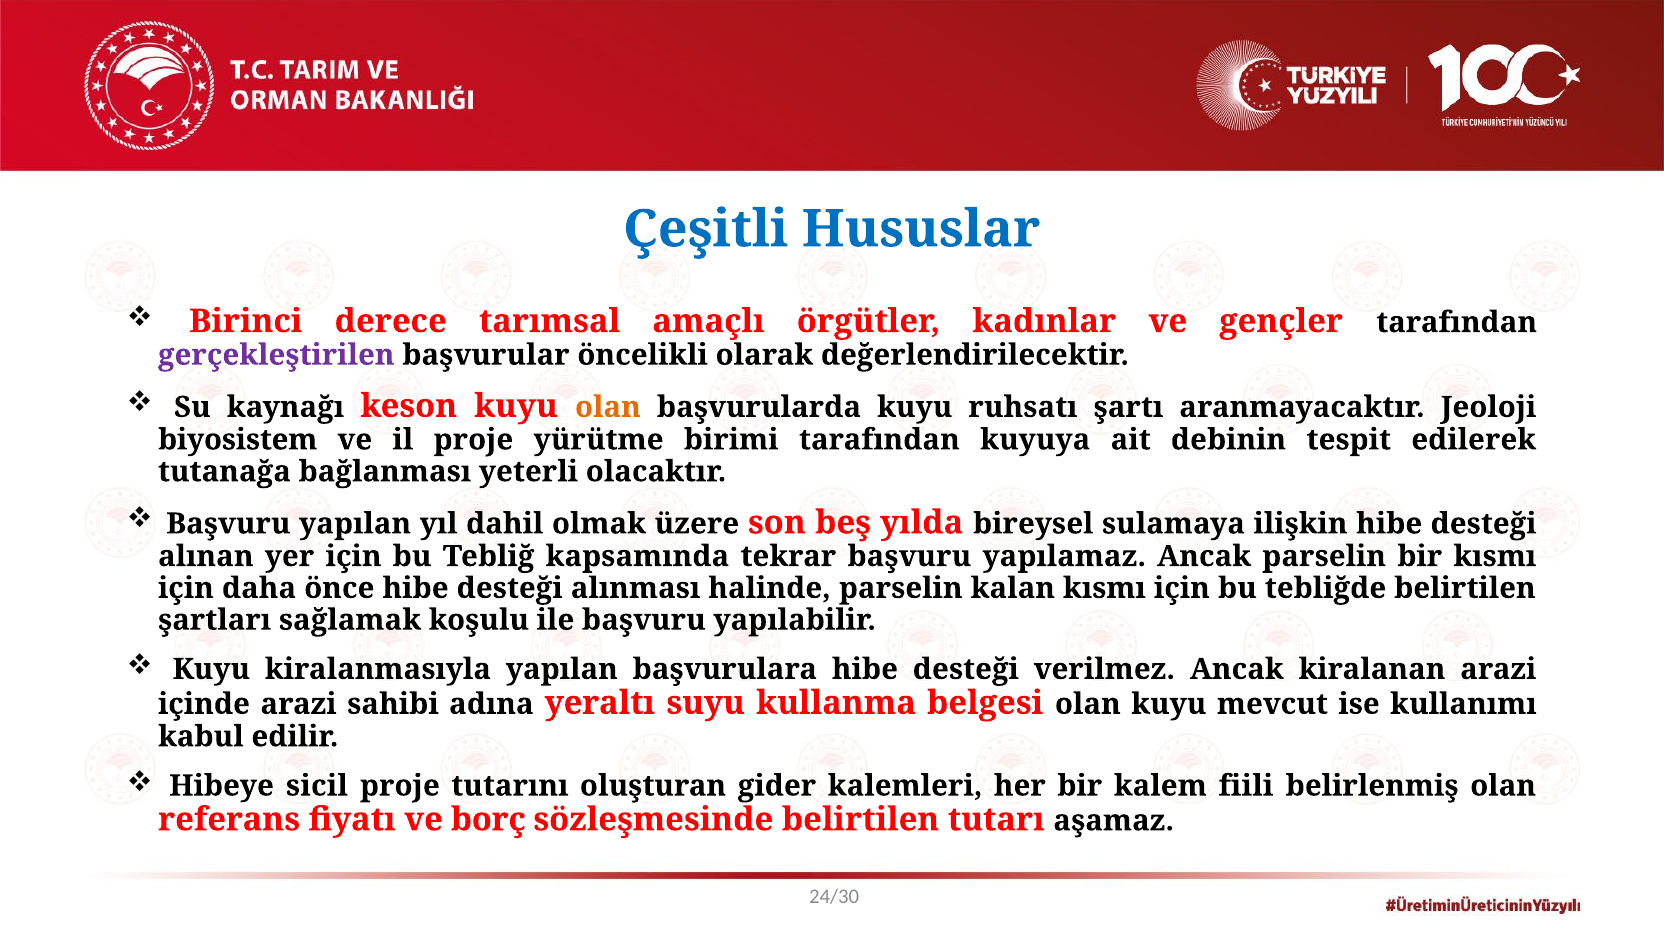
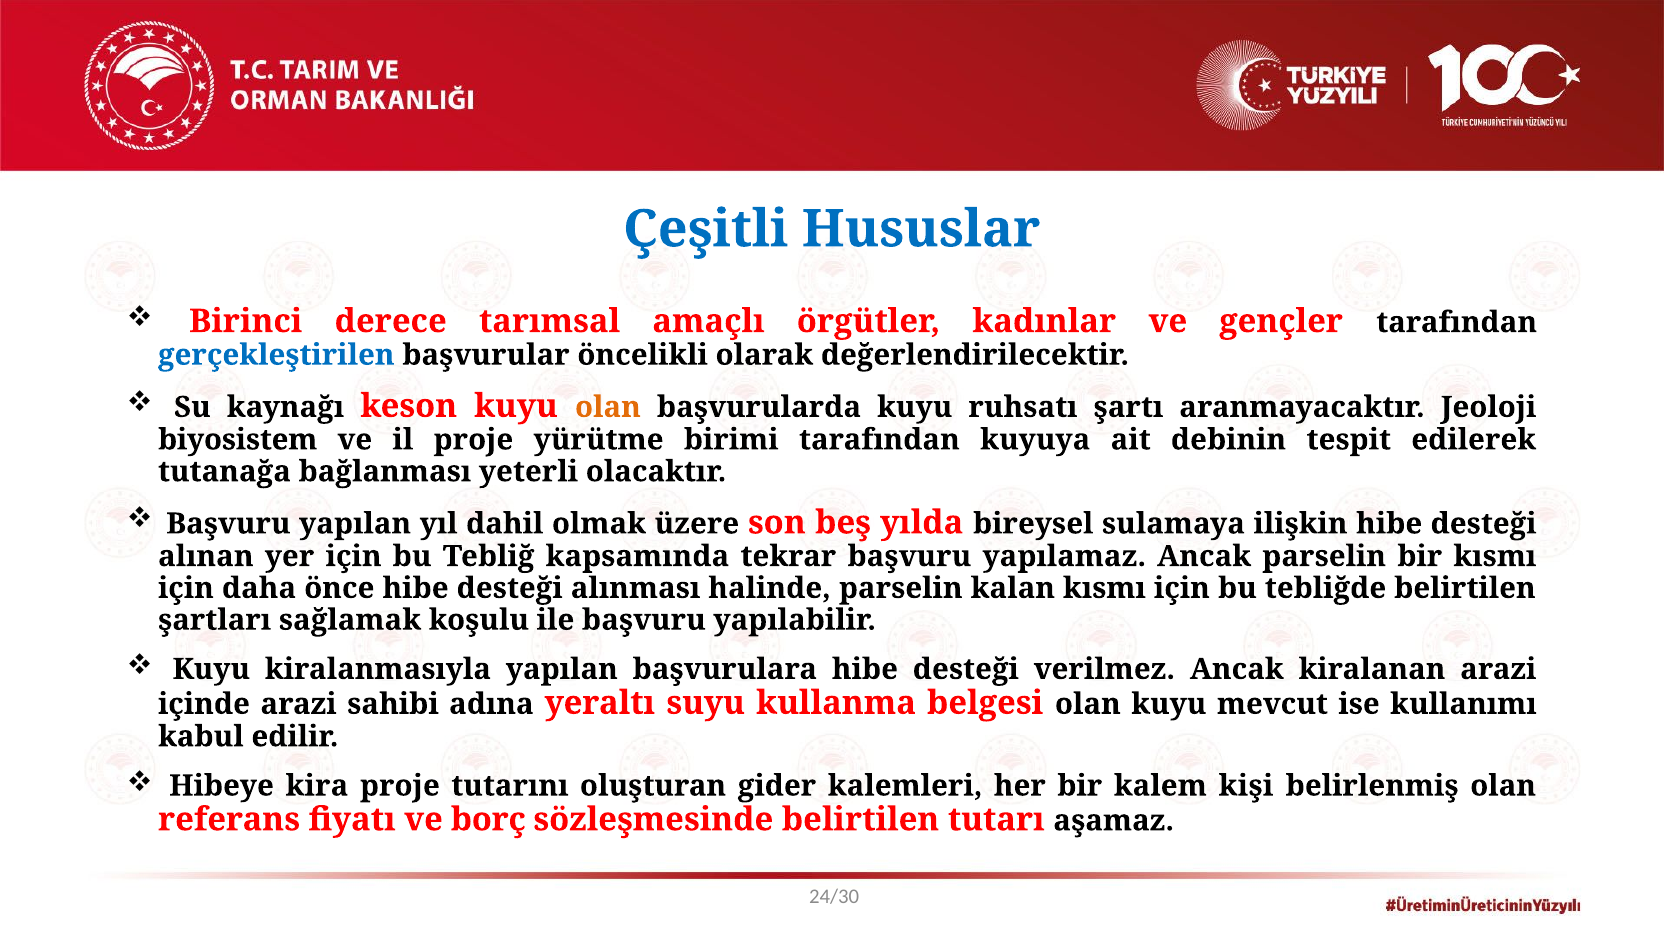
gerçekleştirilen colour: purple -> blue
sicil: sicil -> kira
fiili: fiili -> kişi
